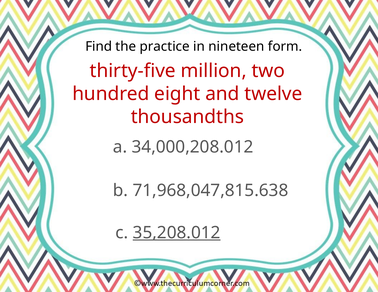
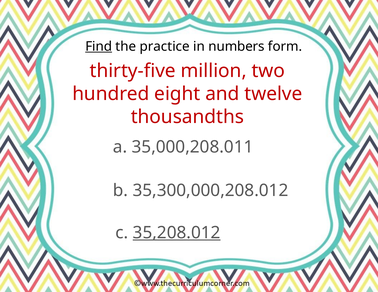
Find underline: none -> present
nineteen: nineteen -> numbers
34,000,208.012: 34,000,208.012 -> 35,000,208.011
71,968,047,815.638: 71,968,047,815.638 -> 35,300,000,208.012
